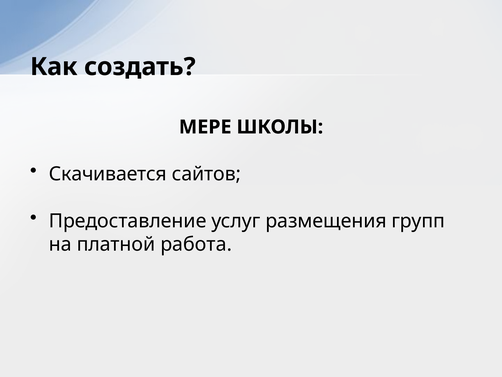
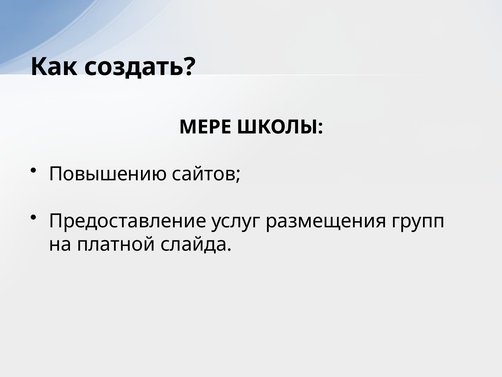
Скачивается: Скачивается -> Повышению
работа: работа -> слайда
